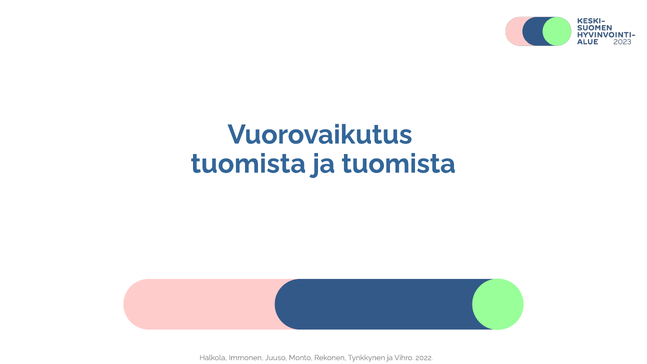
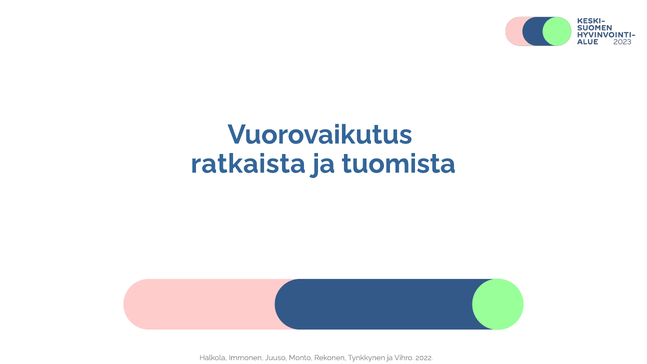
tuomista at (248, 164): tuomista -> ratkaista
